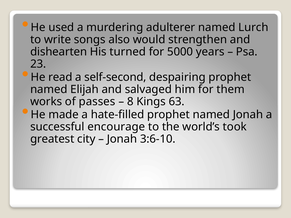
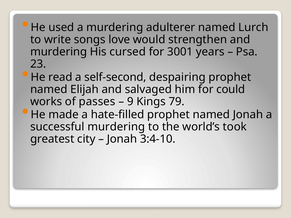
also: also -> love
dishearten at (59, 52): dishearten -> murdering
turned: turned -> cursed
5000: 5000 -> 3001
them: them -> could
8: 8 -> 9
63: 63 -> 79
successful encourage: encourage -> murdering
3:6-10: 3:6-10 -> 3:4-10
